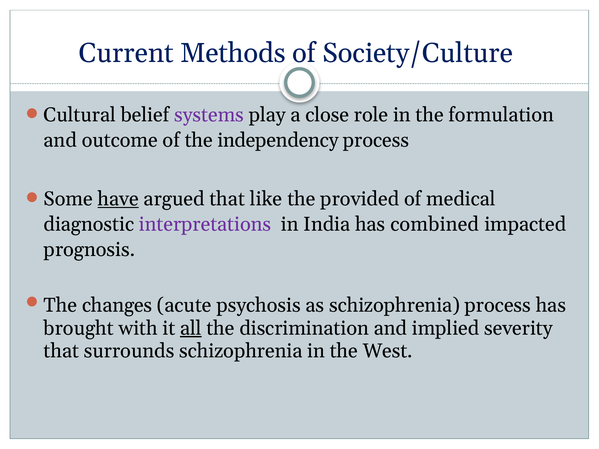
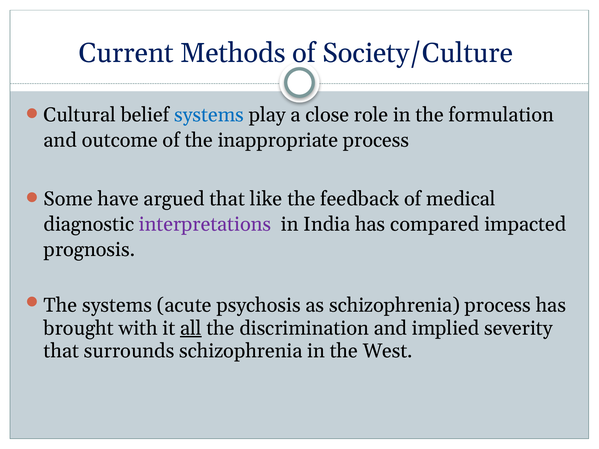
systems at (209, 115) colour: purple -> blue
independency: independency -> inappropriate
have underline: present -> none
provided: provided -> feedback
combined: combined -> compared
The changes: changes -> systems
